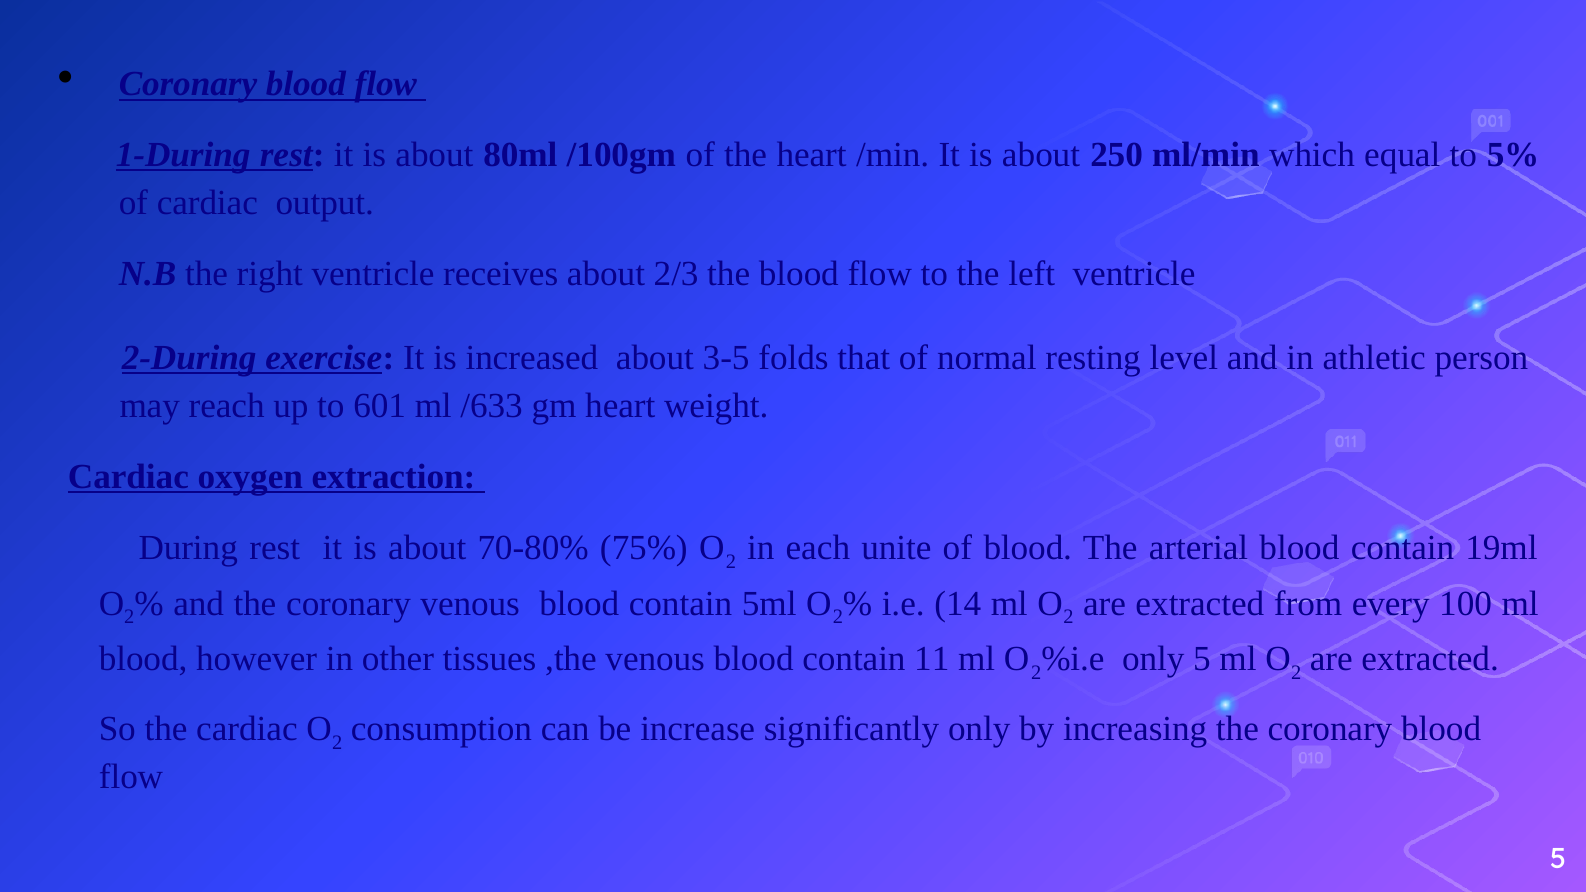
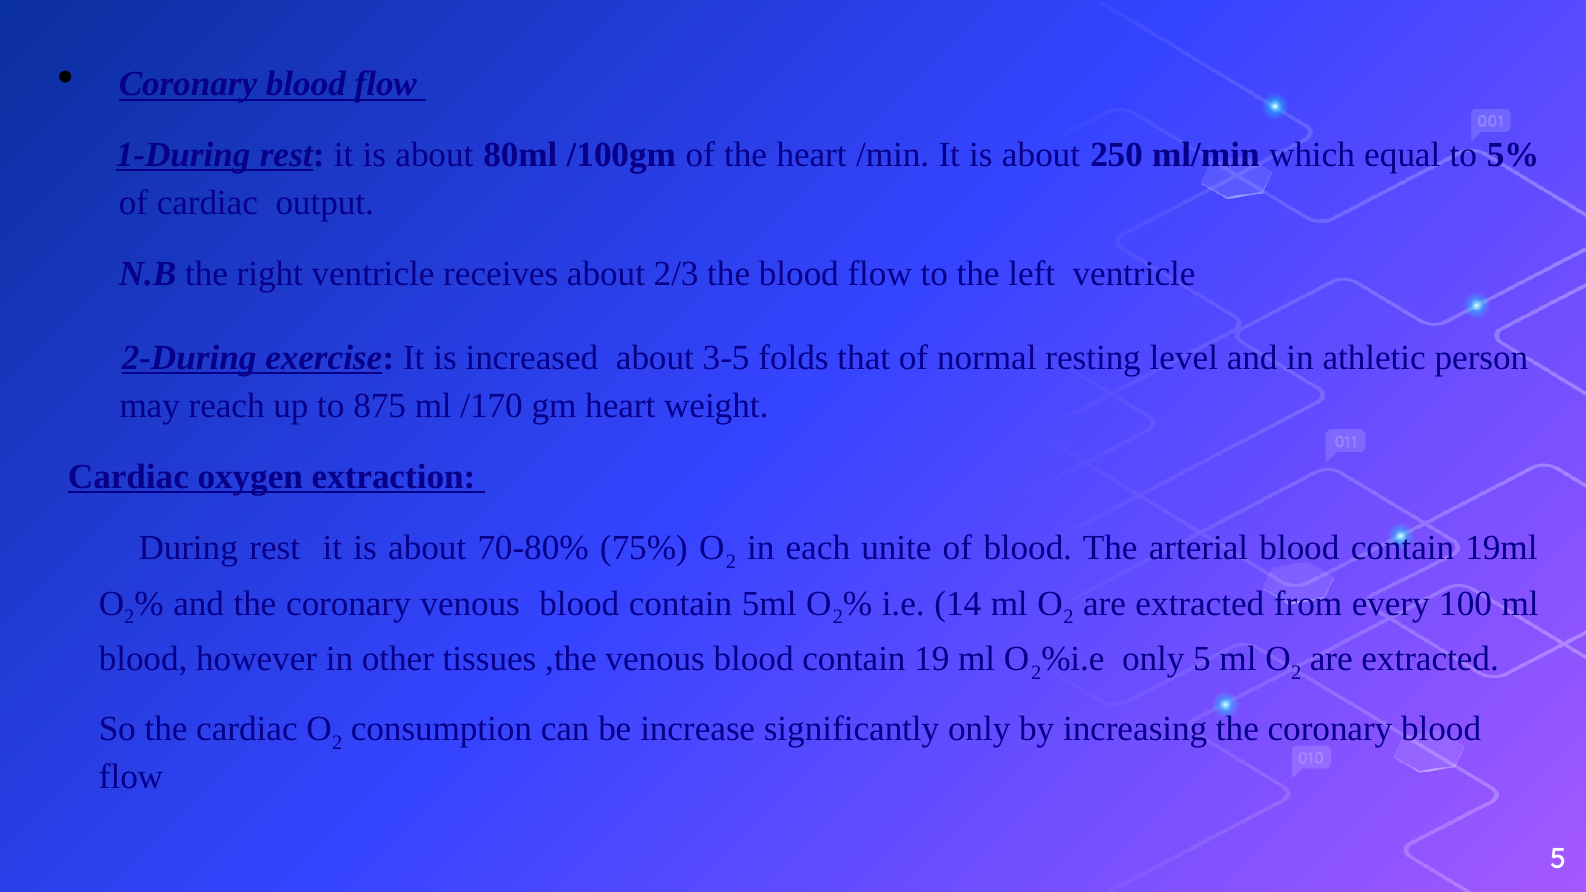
601: 601 -> 875
/633: /633 -> /170
11: 11 -> 19
